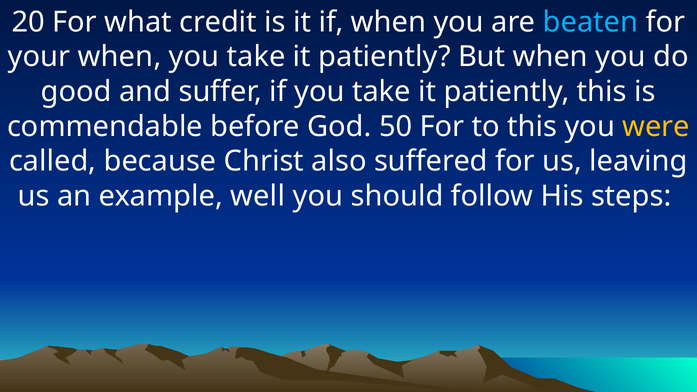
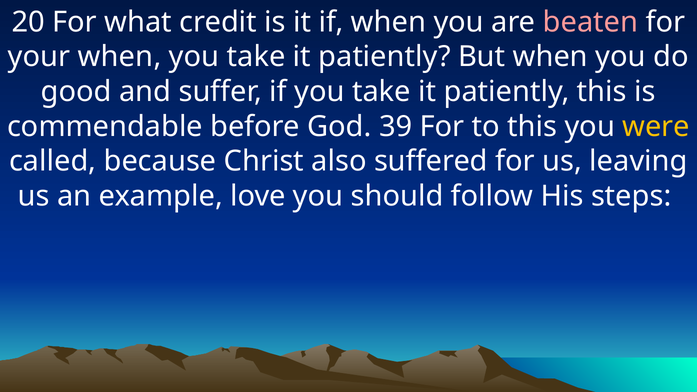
beaten colour: light blue -> pink
50: 50 -> 39
well: well -> love
